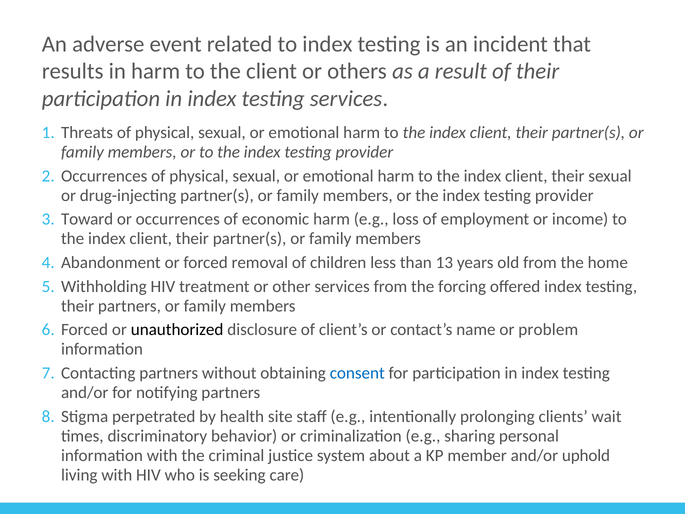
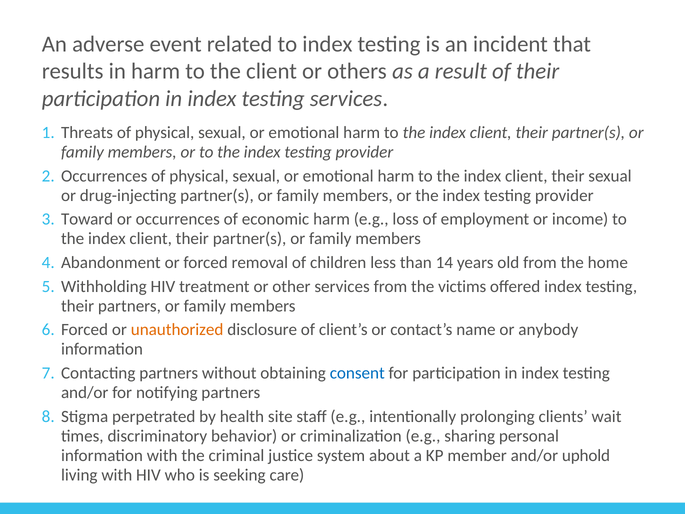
13: 13 -> 14
forcing: forcing -> victims
unauthorized colour: black -> orange
problem: problem -> anybody
